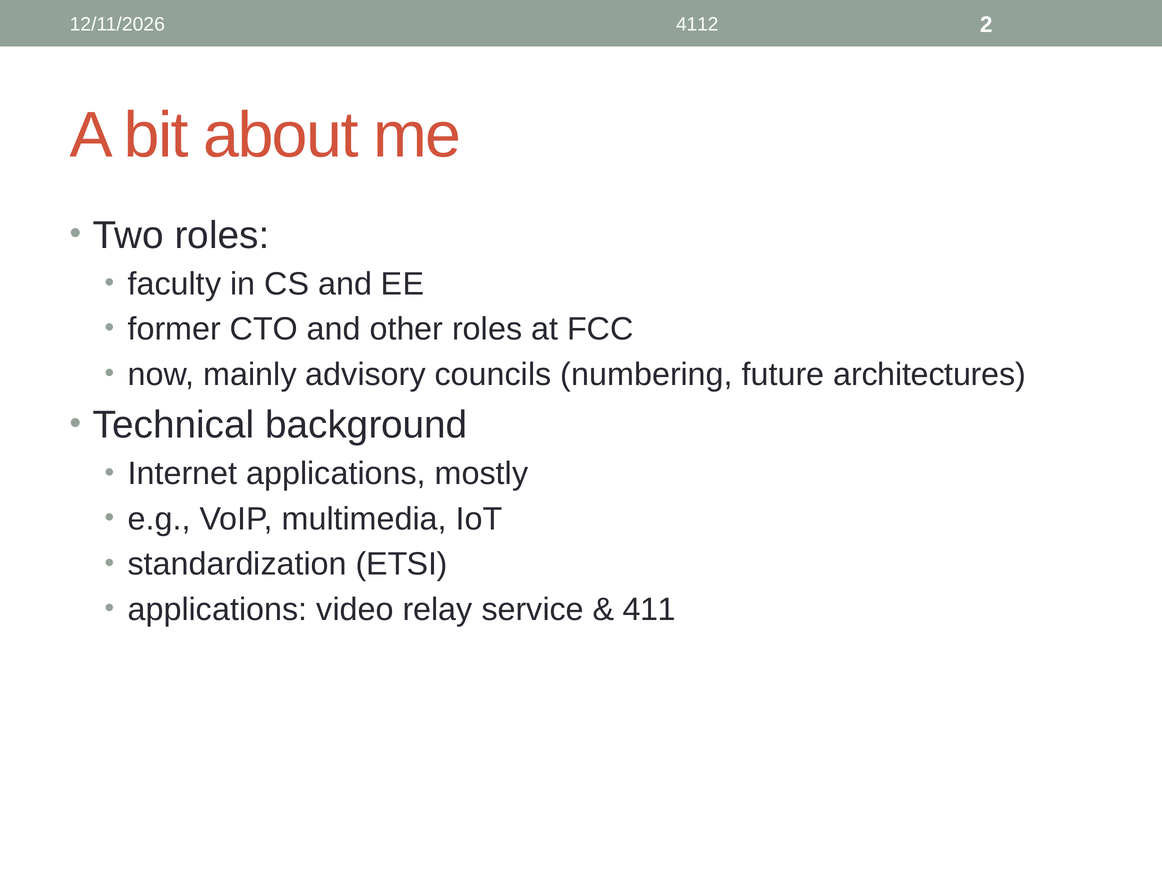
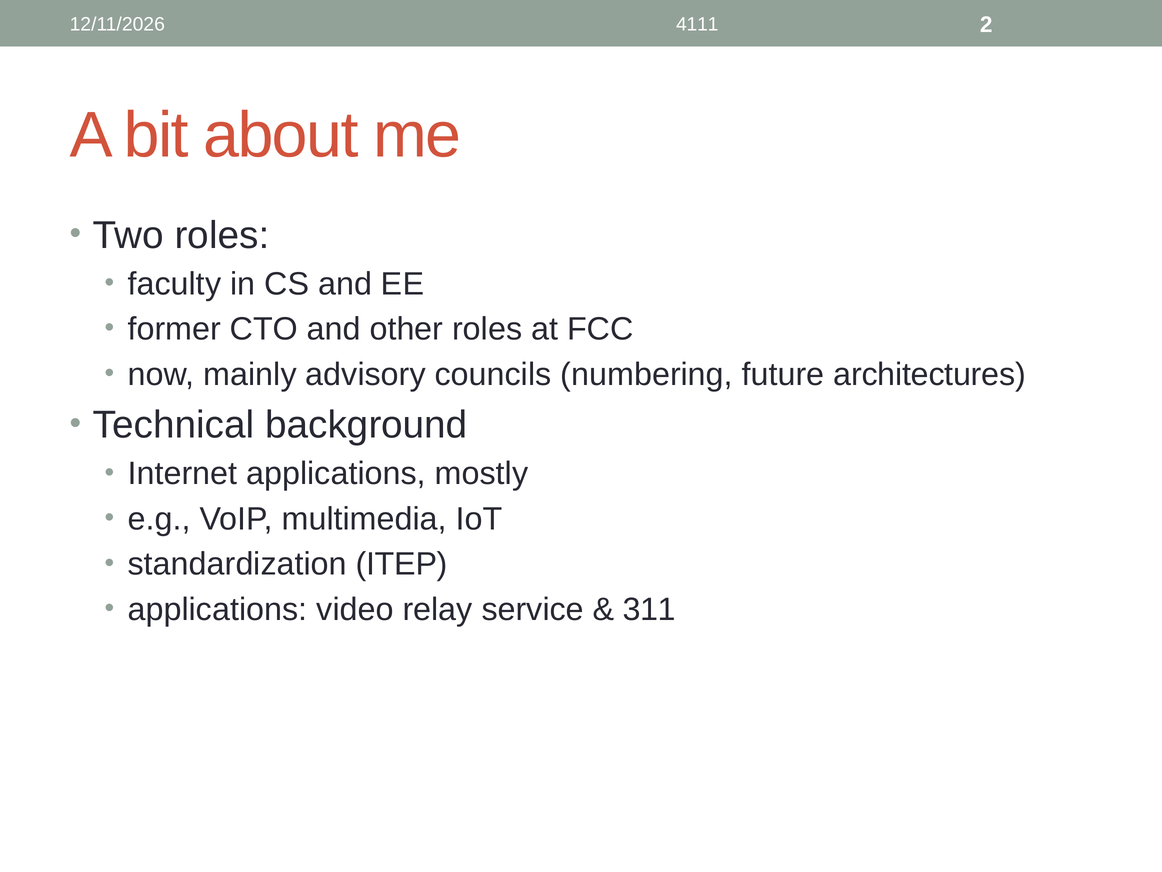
4112: 4112 -> 4111
ETSI: ETSI -> ITEP
411: 411 -> 311
